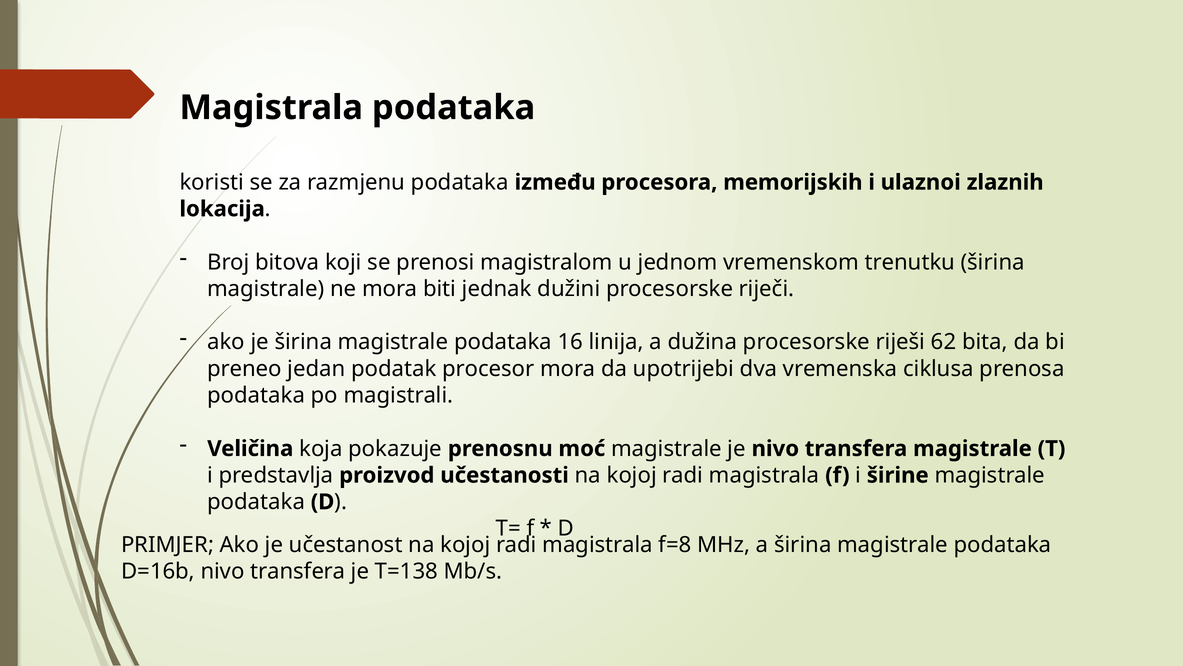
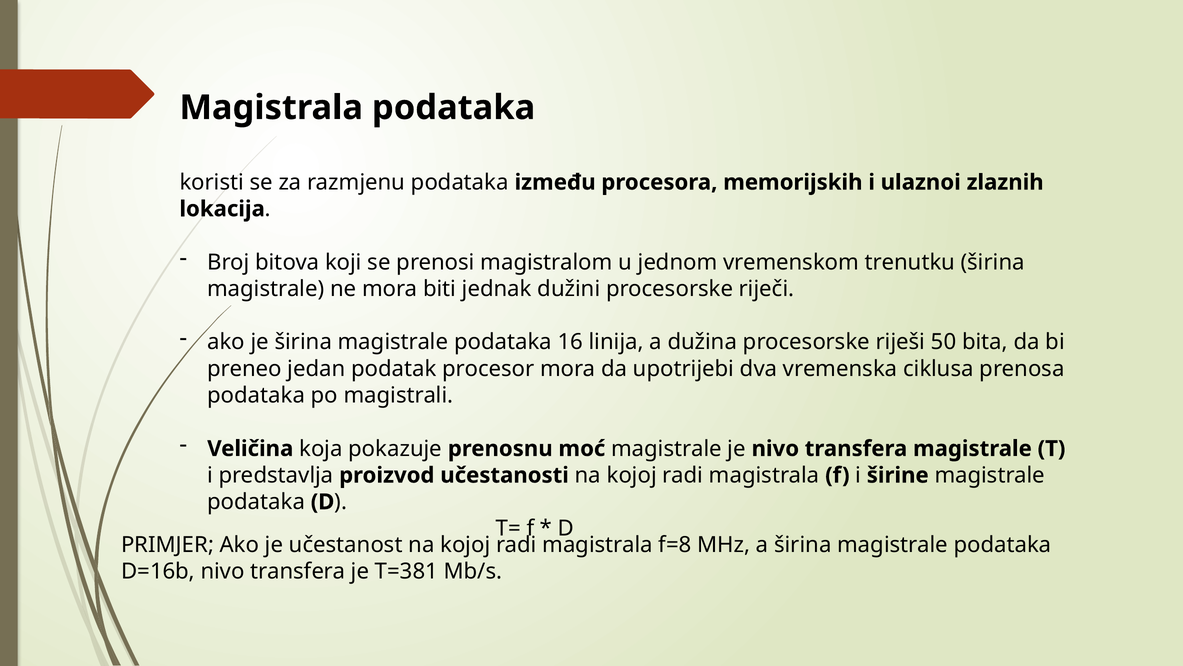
62: 62 -> 50
T=138: T=138 -> T=381
